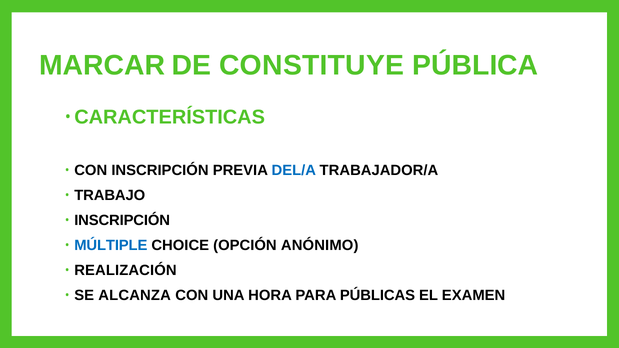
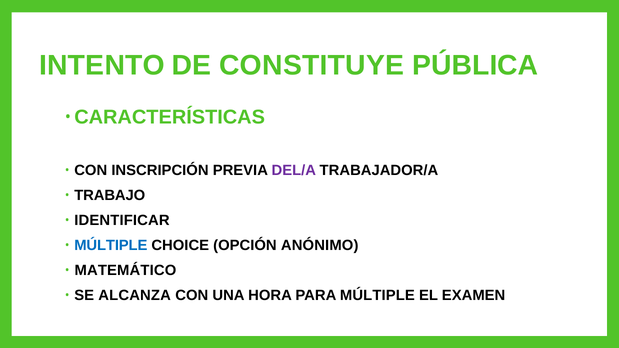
MARCAR: MARCAR -> INTENTO
DEL/A colour: blue -> purple
INSCRIPCIÓN at (122, 220): INSCRIPCIÓN -> IDENTIFICAR
REALIZACIÓN: REALIZACIÓN -> MATEMÁTICO
PARA PÚBLICAS: PÚBLICAS -> MÚLTIPLE
